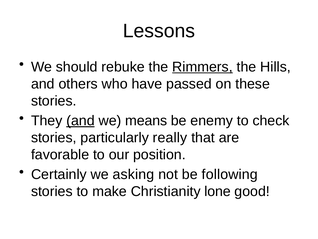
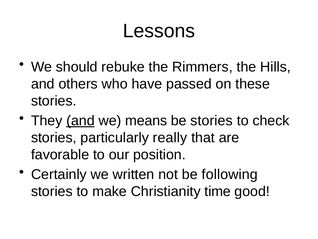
Rimmers underline: present -> none
be enemy: enemy -> stories
asking: asking -> written
lone: lone -> time
